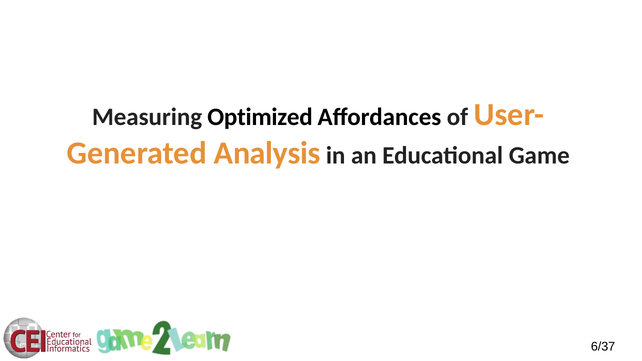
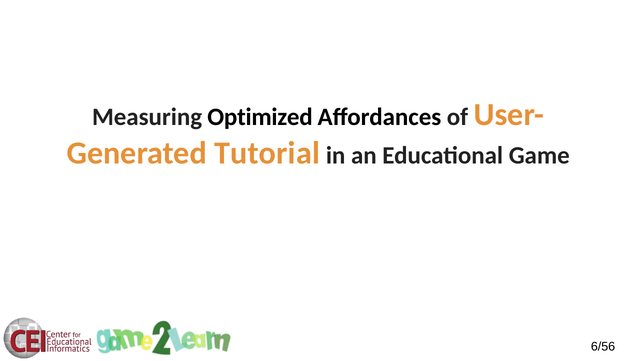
Analysis: Analysis -> Tutorial
6/37: 6/37 -> 6/56
